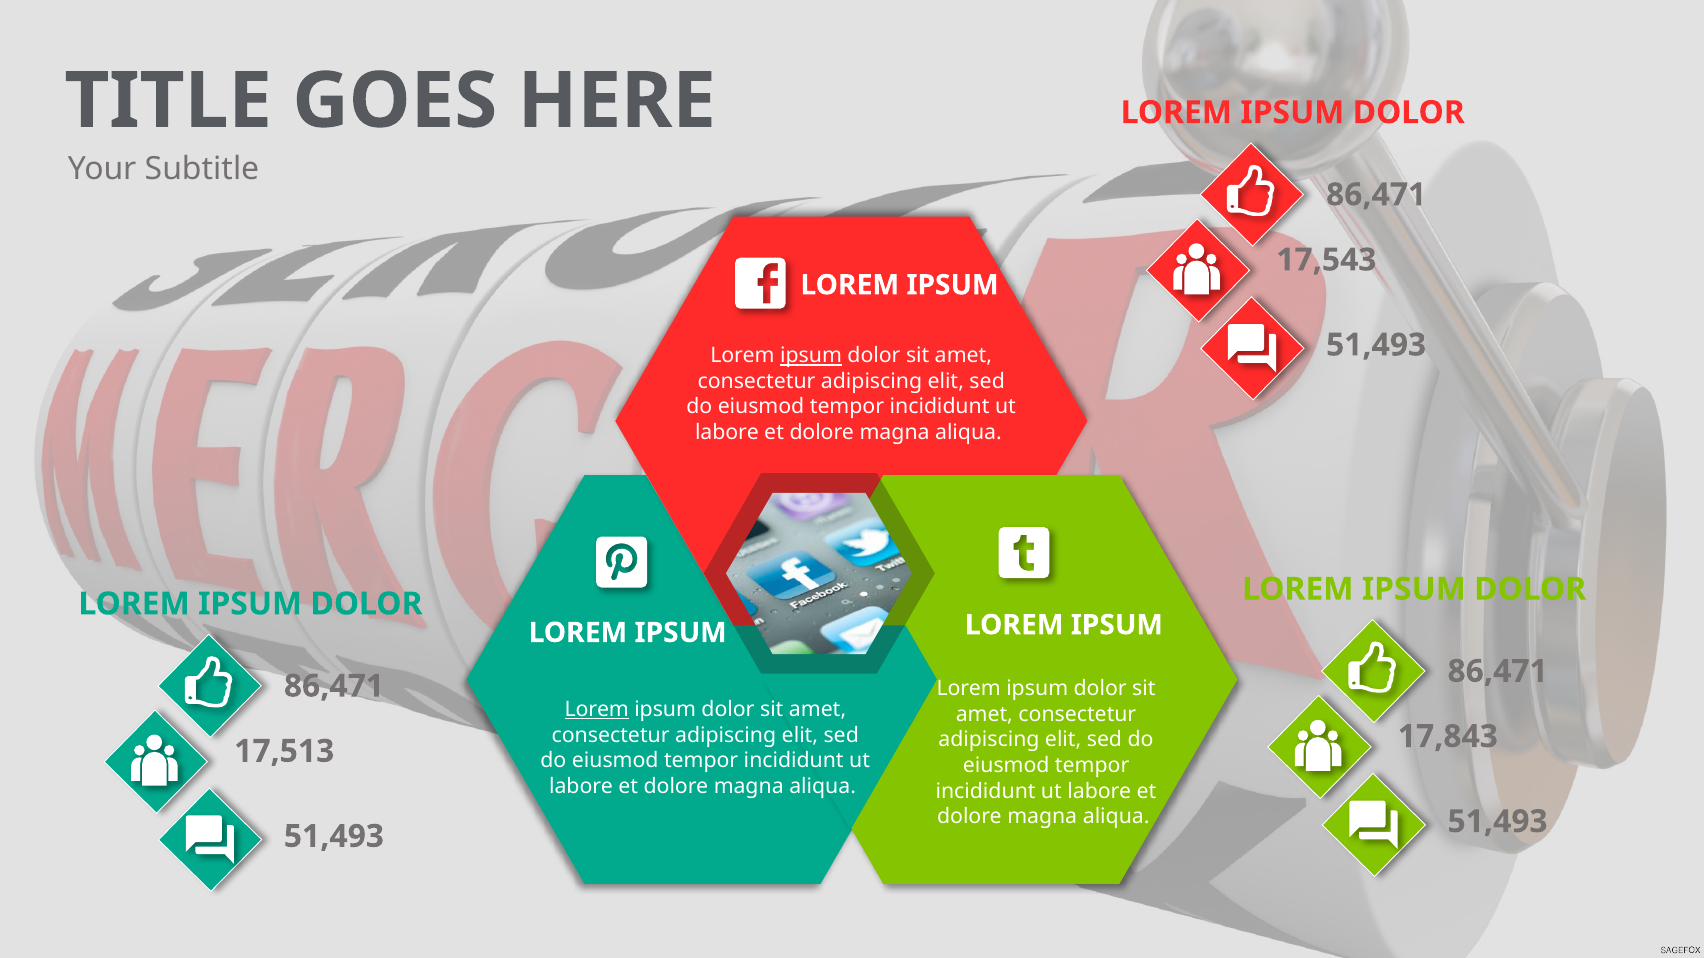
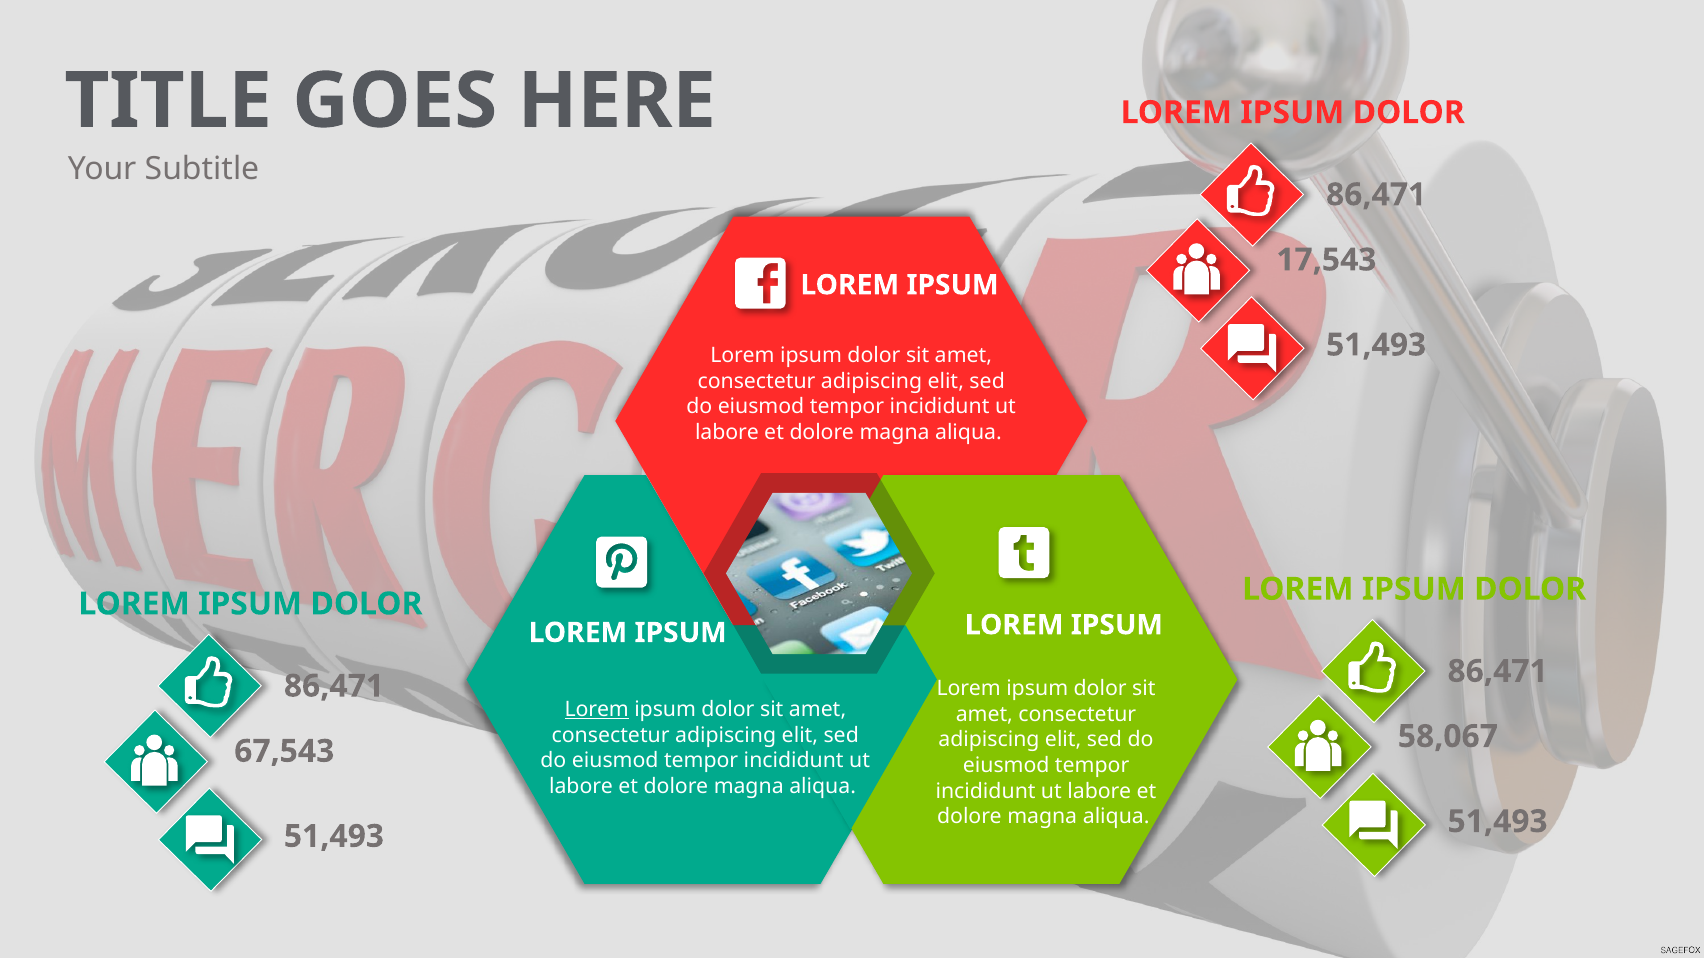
ipsum at (811, 356) underline: present -> none
17,843: 17,843 -> 58,067
17,513: 17,513 -> 67,543
